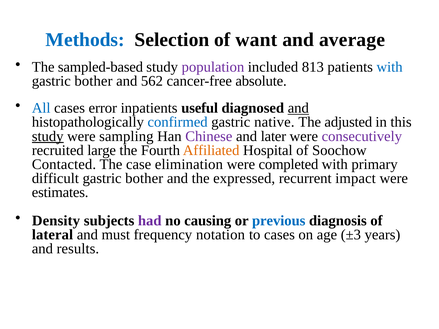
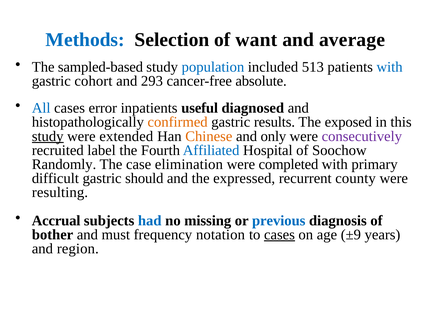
population colour: purple -> blue
813: 813 -> 513
bother at (93, 81): bother -> cohort
562: 562 -> 293
and at (298, 108) underline: present -> none
confirmed colour: blue -> orange
native: native -> results
adjusted: adjusted -> exposed
sampling: sampling -> extended
Chinese colour: purple -> orange
later: later -> only
large: large -> label
Affiliated colour: orange -> blue
Contacted: Contacted -> Randomly
bother at (144, 178): bother -> should
impact: impact -> county
estimates: estimates -> resulting
Density: Density -> Accrual
had colour: purple -> blue
causing: causing -> missing
lateral: lateral -> bother
cases at (279, 235) underline: none -> present
±3: ±3 -> ±9
results: results -> region
